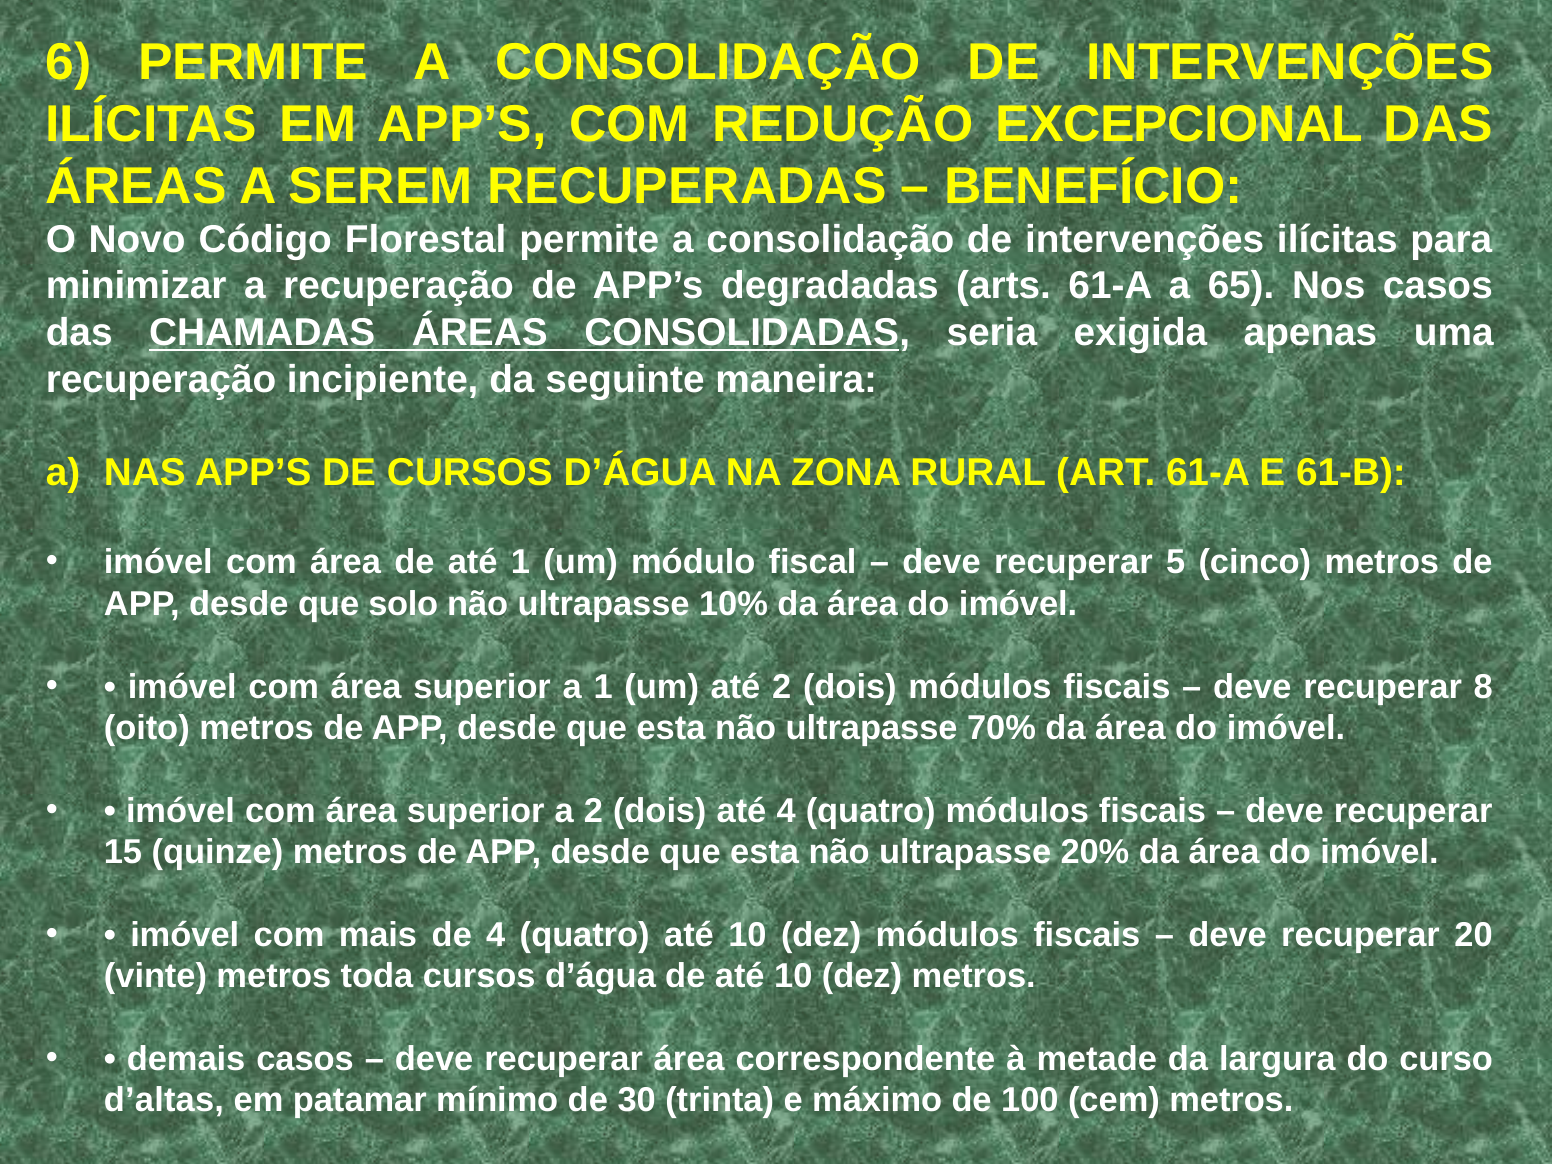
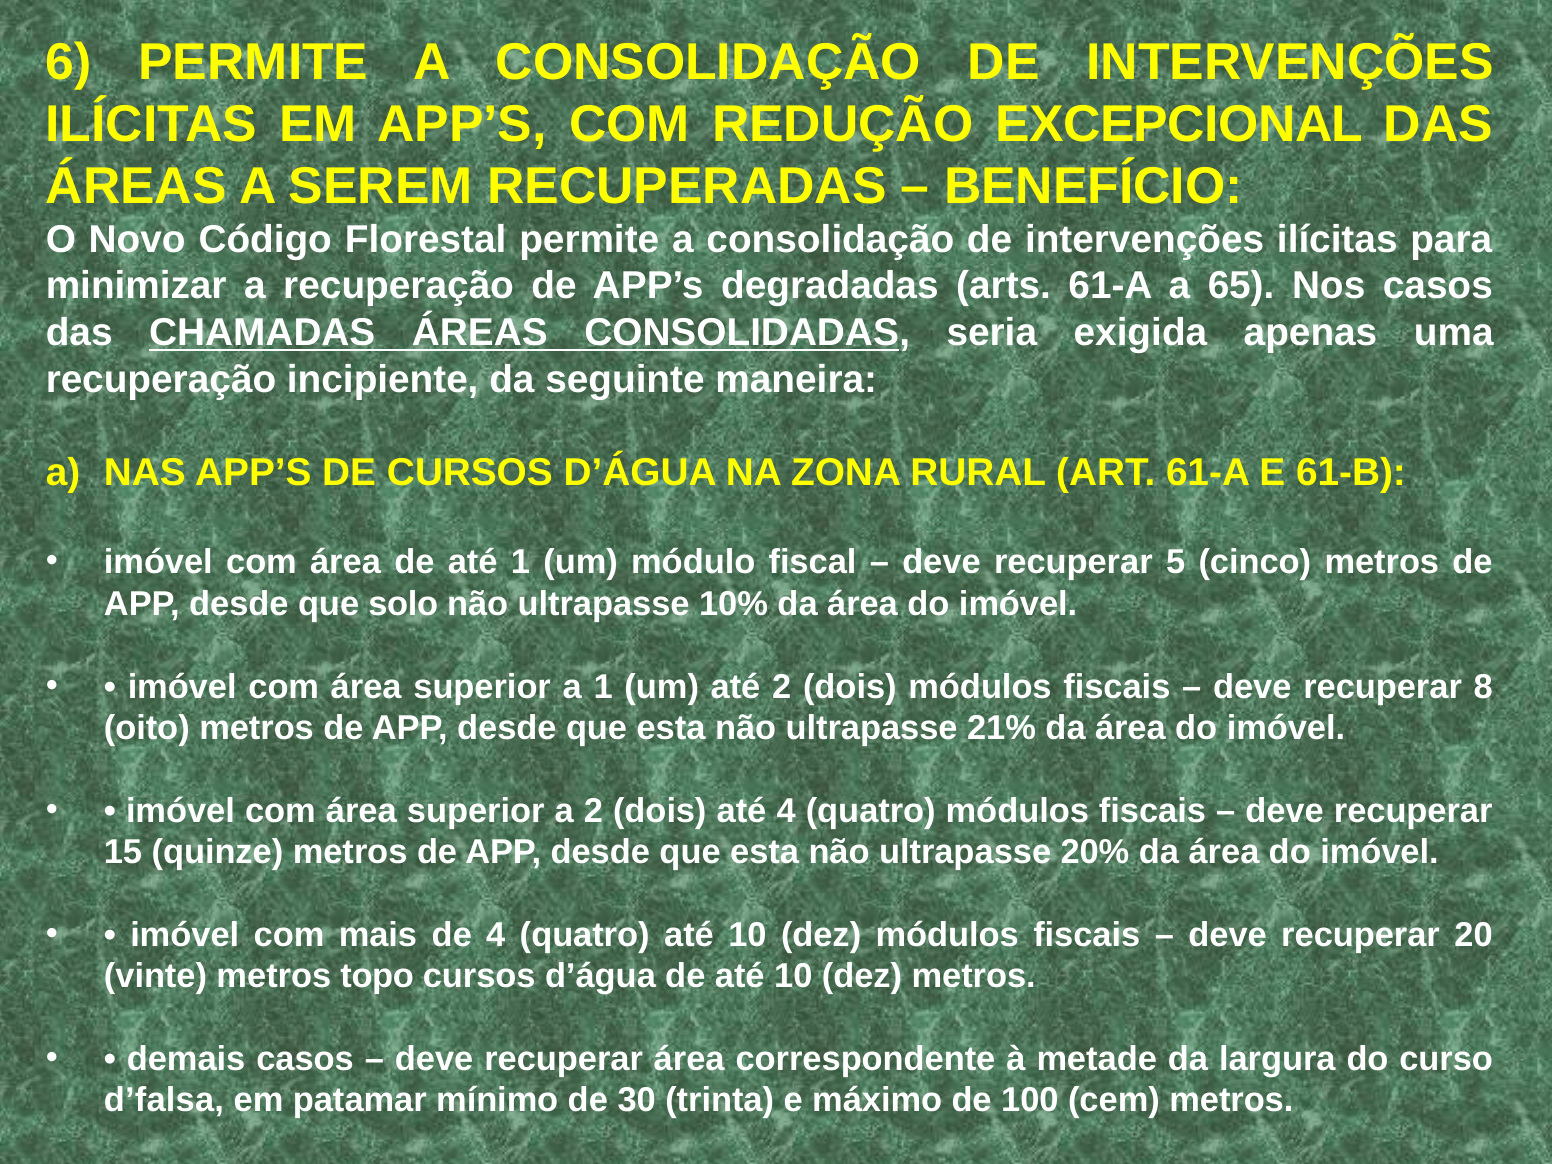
70%: 70% -> 21%
toda: toda -> topo
d’altas: d’altas -> d’falsa
